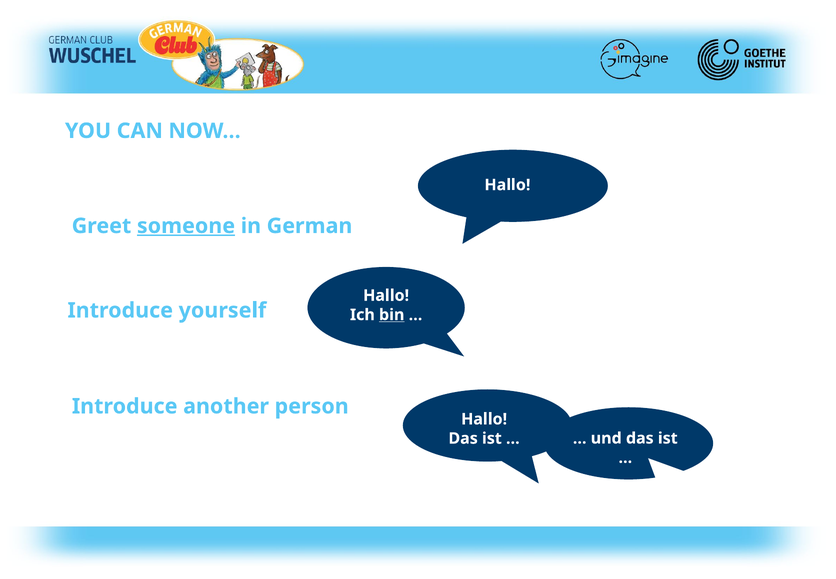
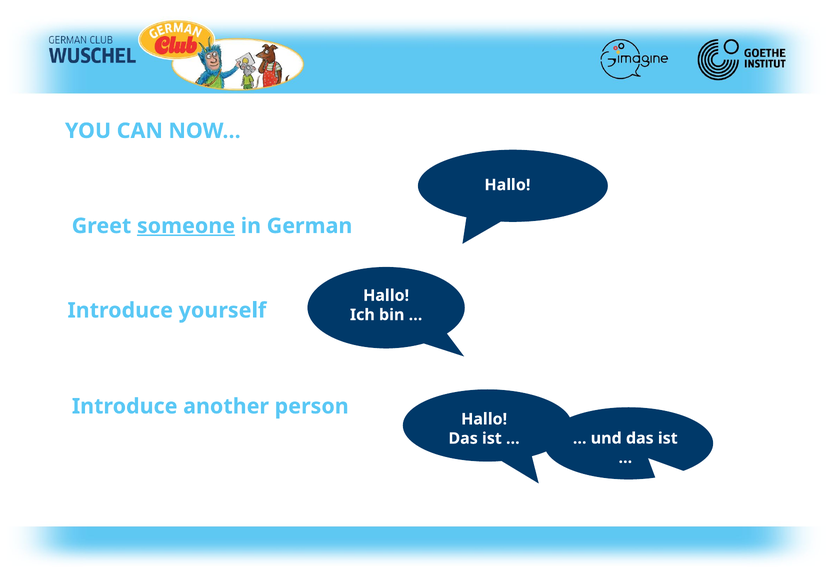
bin underline: present -> none
